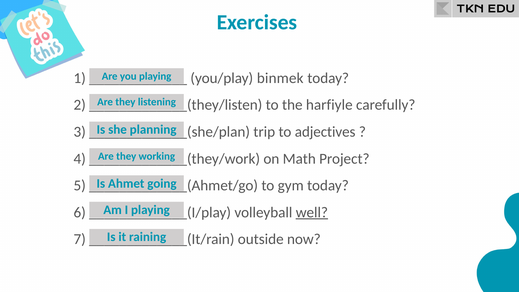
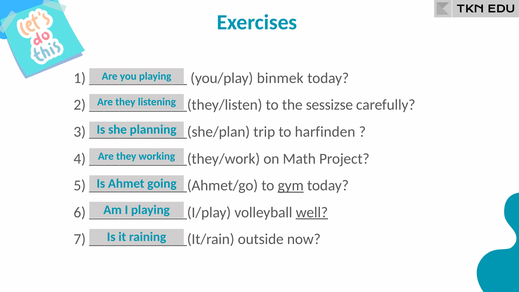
harfiyle: harfiyle -> sessizse
adjectives: adjectives -> harfinden
gym underline: none -> present
